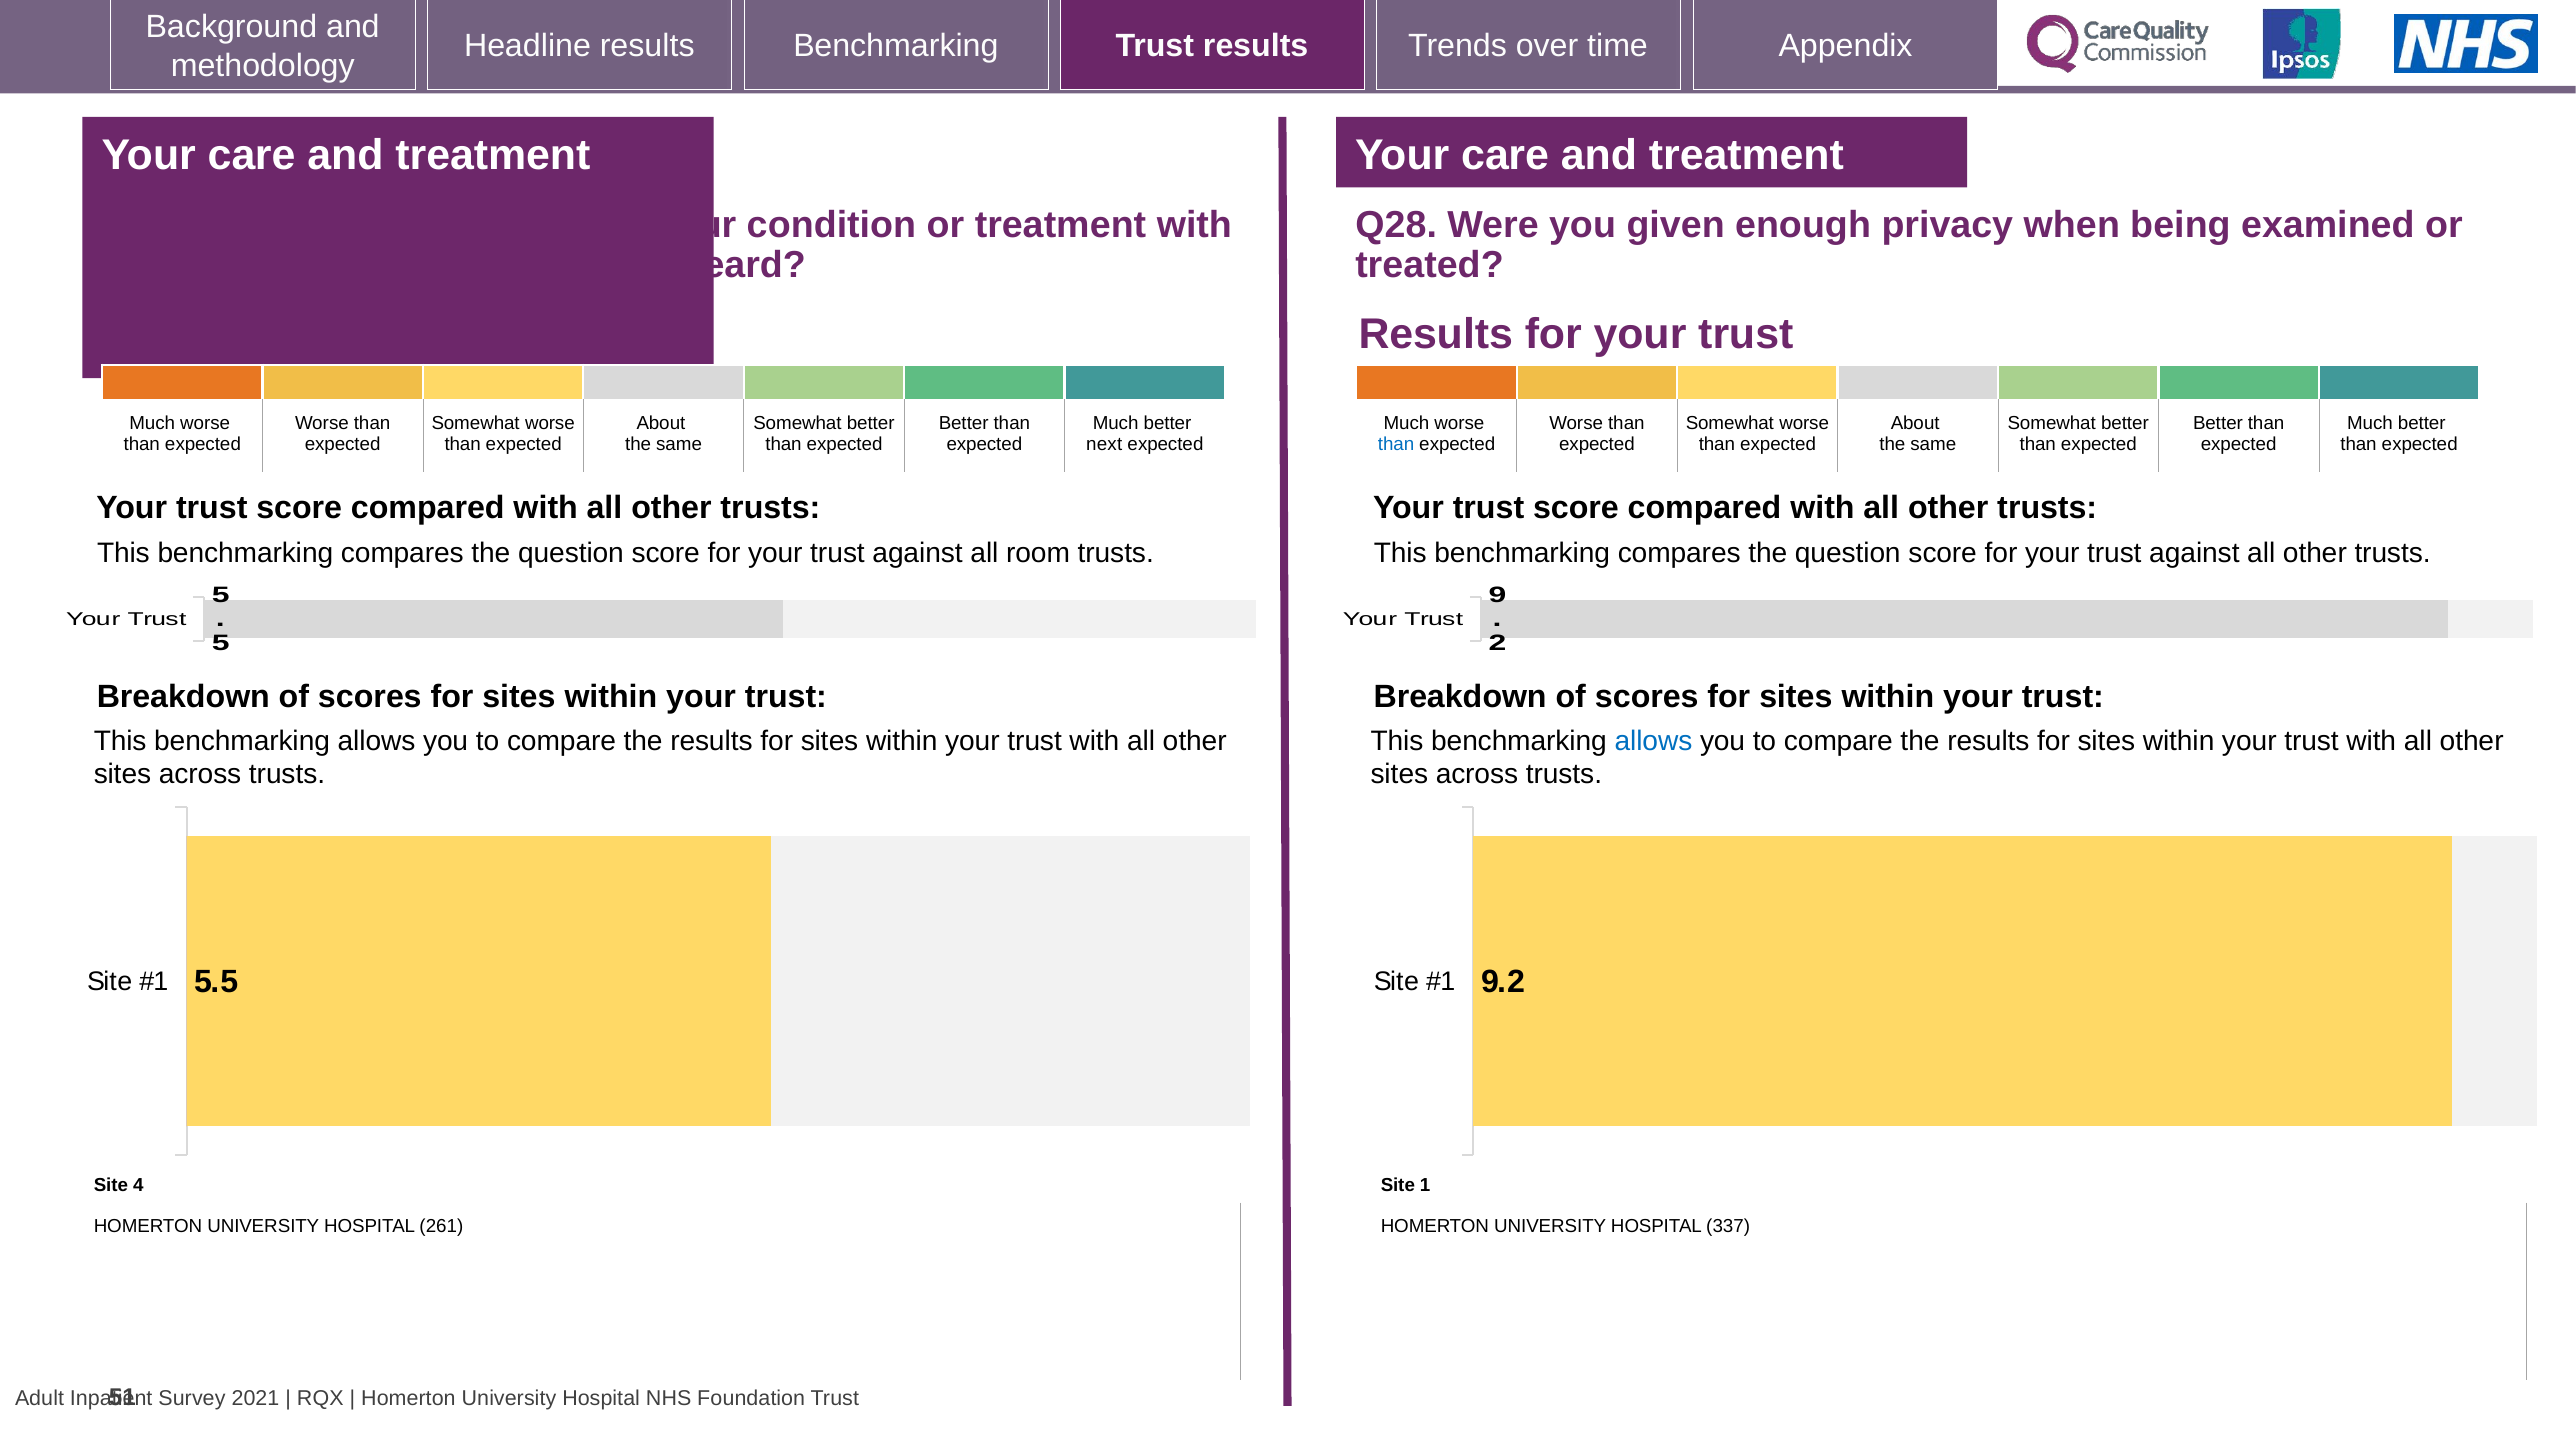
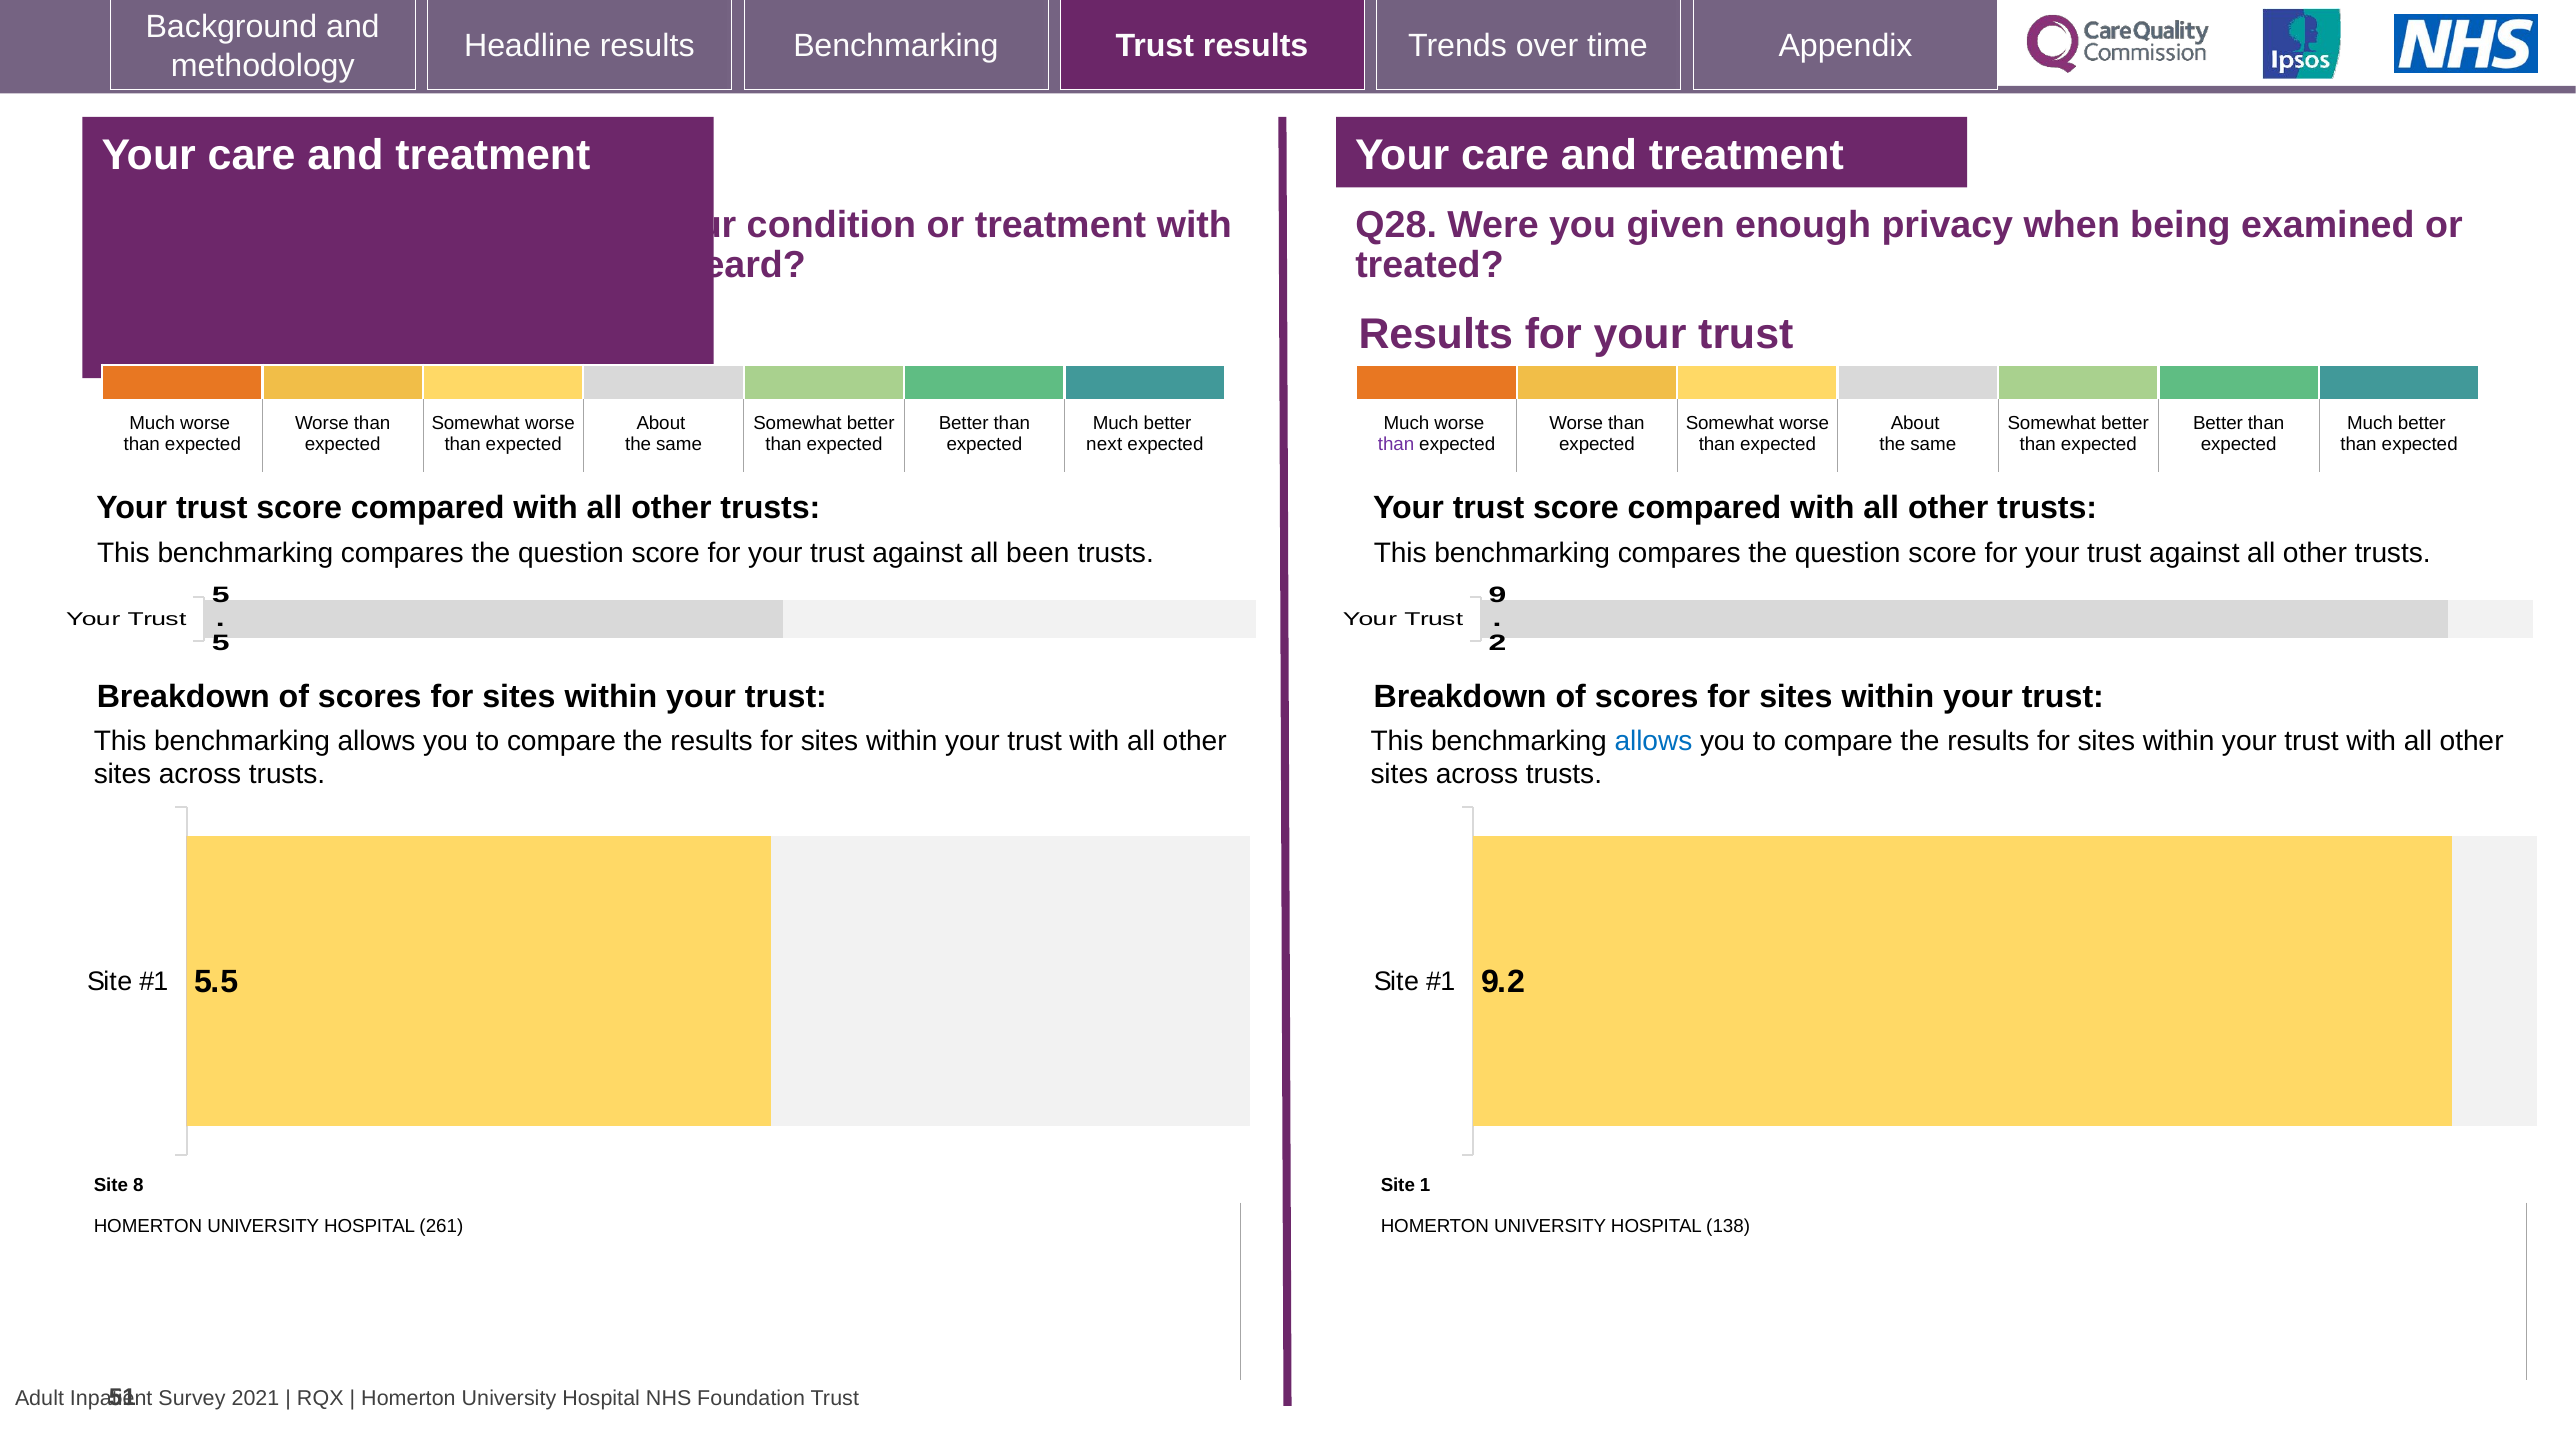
than at (1396, 444) colour: blue -> purple
room: room -> been
4: 4 -> 8
337: 337 -> 138
